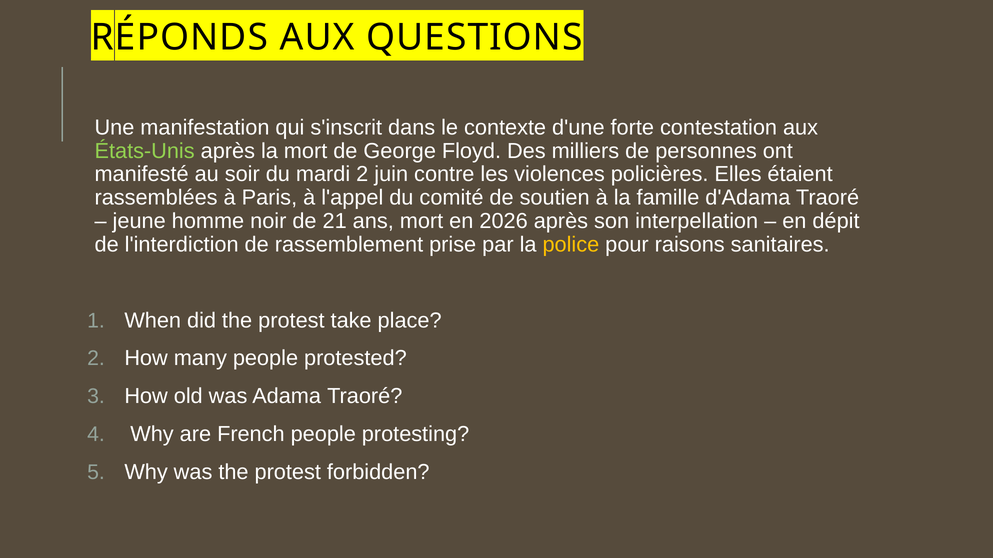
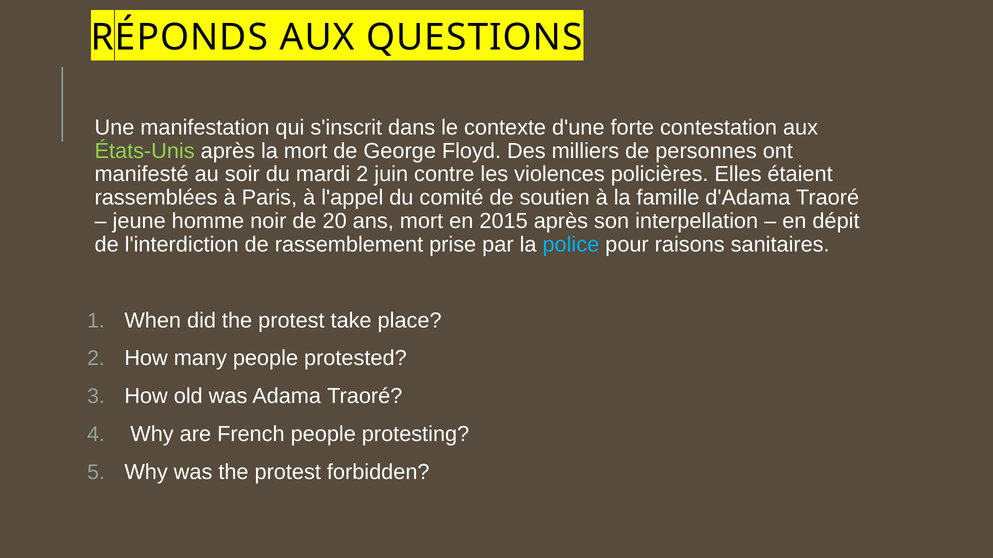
21: 21 -> 20
2026: 2026 -> 2015
police colour: yellow -> light blue
